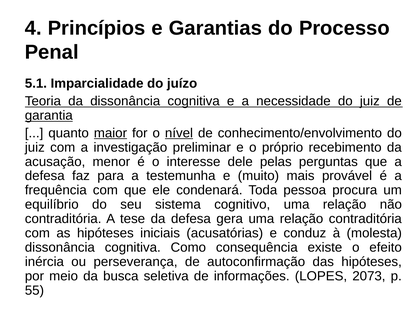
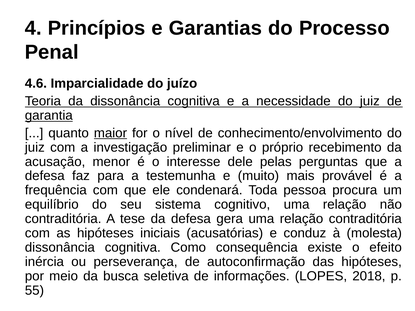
5.1: 5.1 -> 4.6
nível underline: present -> none
2073: 2073 -> 2018
